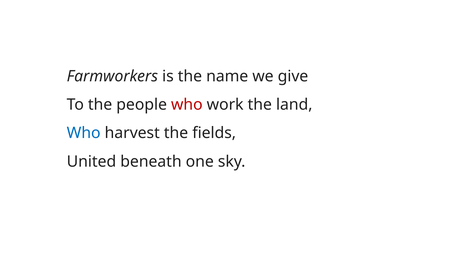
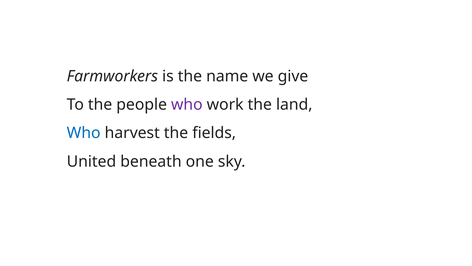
who at (187, 105) colour: red -> purple
